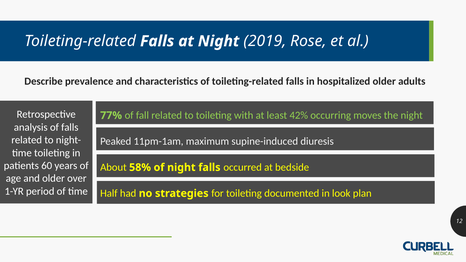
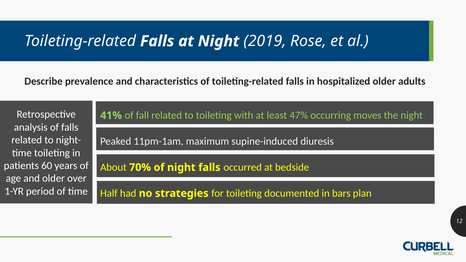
77%: 77% -> 41%
42%: 42% -> 47%
58%: 58% -> 70%
look: look -> bars
